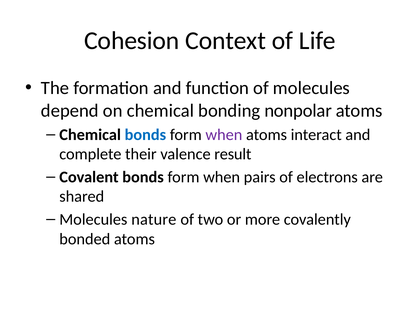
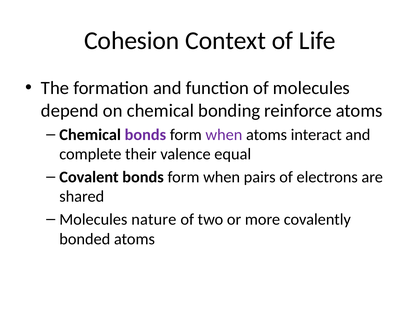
nonpolar: nonpolar -> reinforce
bonds at (145, 135) colour: blue -> purple
result: result -> equal
